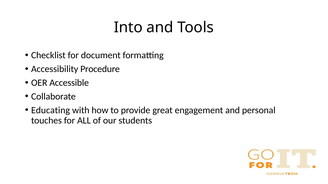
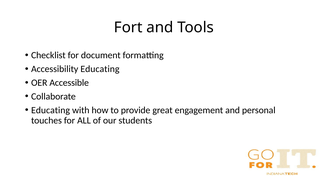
Into: Into -> Fort
Accessibility Procedure: Procedure -> Educating
